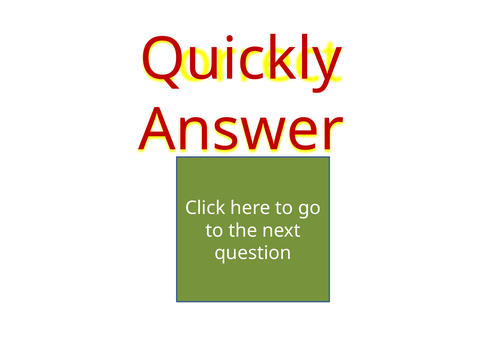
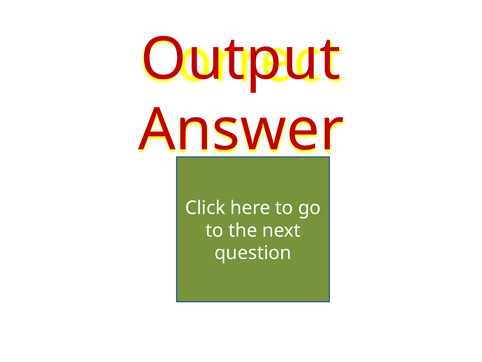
Quickly: Quickly -> Output
